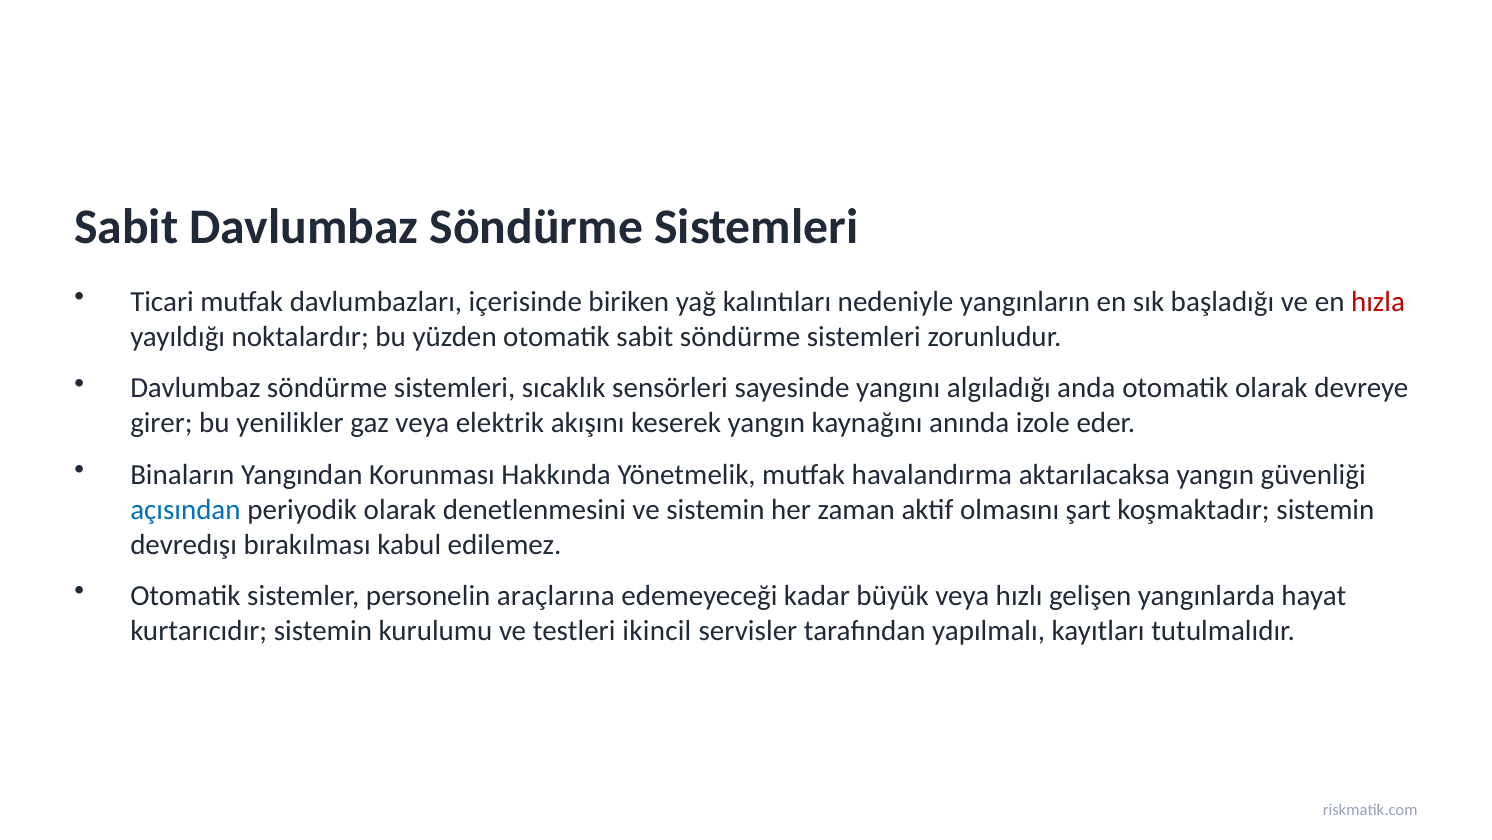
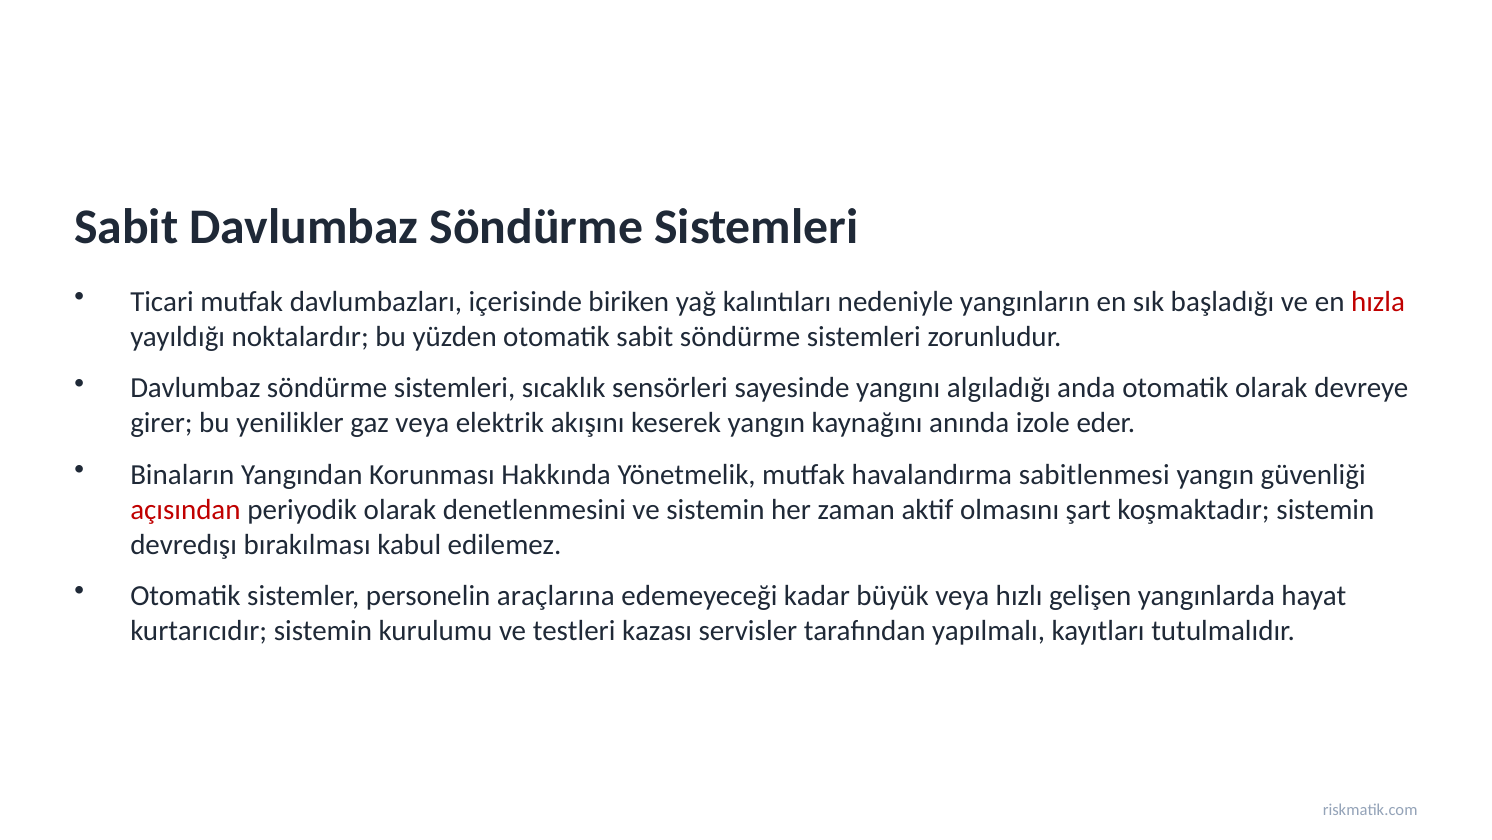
aktarılacaksa: aktarılacaksa -> sabitlenmesi
açısından colour: blue -> red
ikincil: ikincil -> kazası
